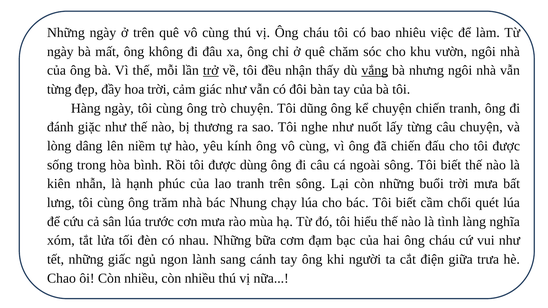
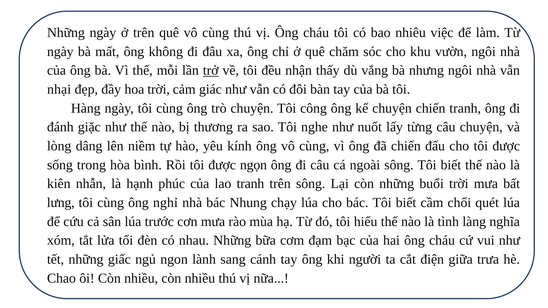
vắng underline: present -> none
từng at (59, 89): từng -> nhại
dũng: dũng -> công
dùng: dùng -> ngọn
trăm: trăm -> nghỉ
